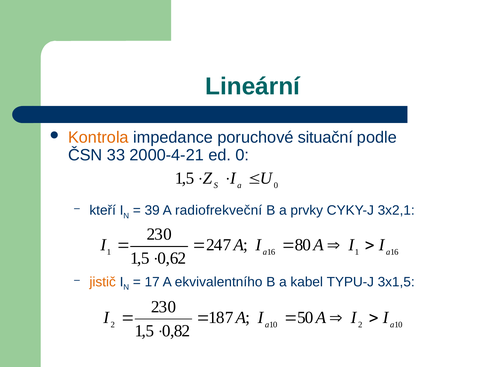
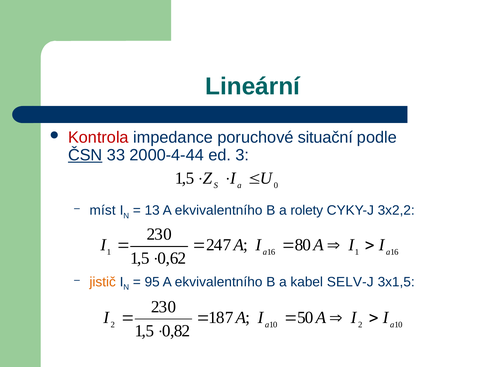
Kontrola colour: orange -> red
ČSN underline: none -> present
2000-4-21: 2000-4-21 -> 2000-4-44
ed 0: 0 -> 3
kteří: kteří -> míst
39: 39 -> 13
radiofrekveční at (219, 210): radiofrekveční -> ekvivalentního
prvky: prvky -> rolety
3x2,1: 3x2,1 -> 3x2,2
17: 17 -> 95
TYPU-J: TYPU-J -> SELV-J
